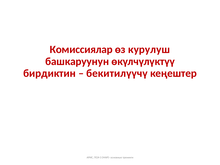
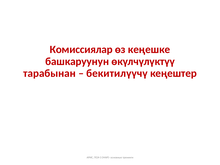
курулуш: курулуш -> кеңешке
бирдиктин: бирдиктин -> тарабынан
